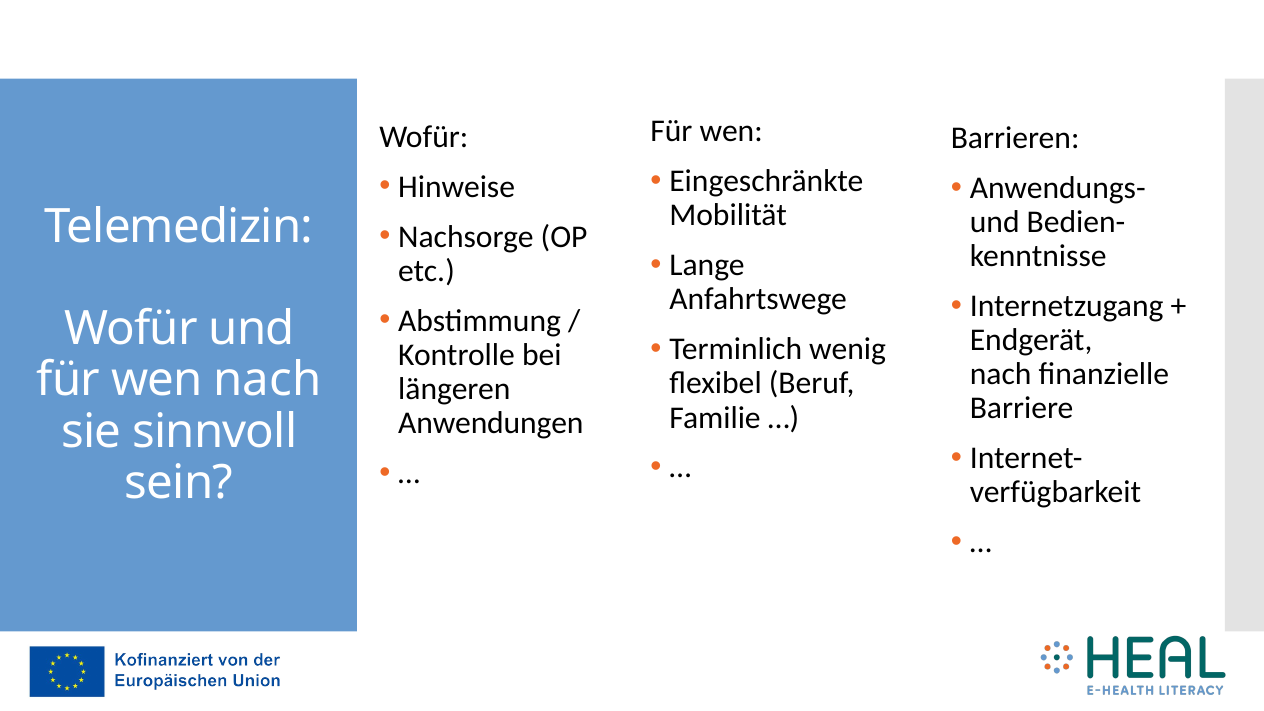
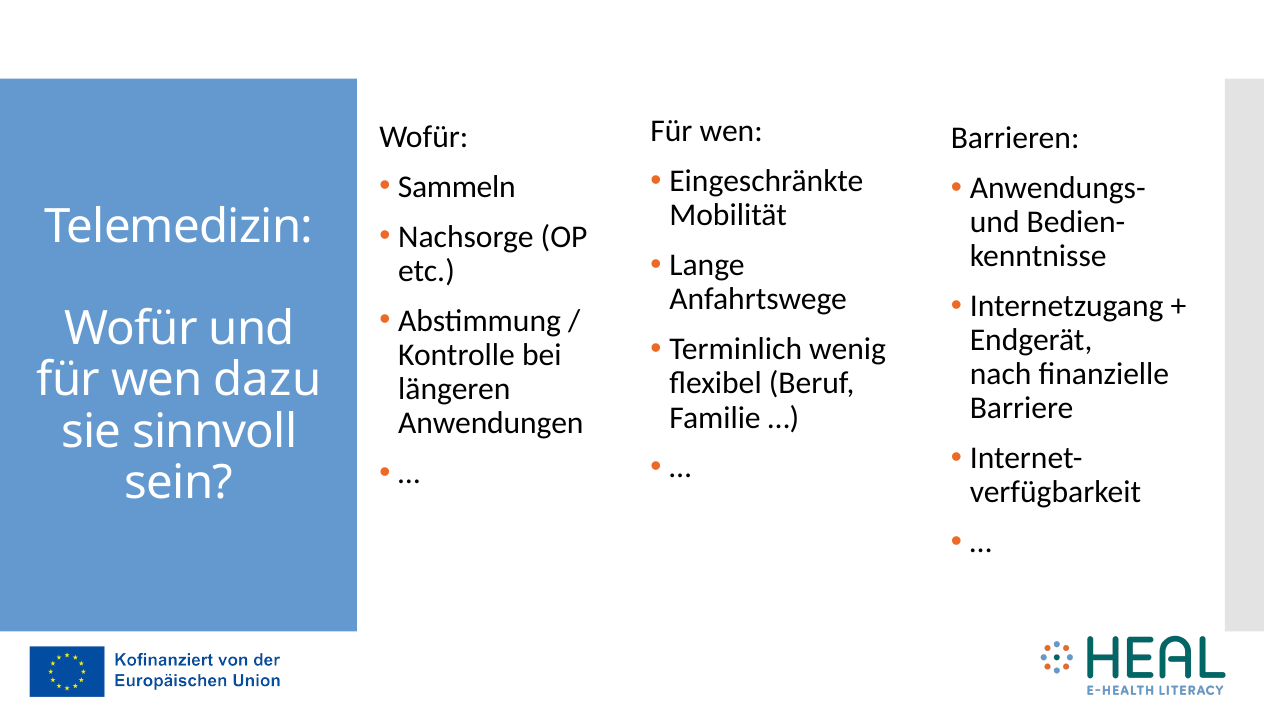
Hinweise: Hinweise -> Sammeln
wen nach: nach -> dazu
